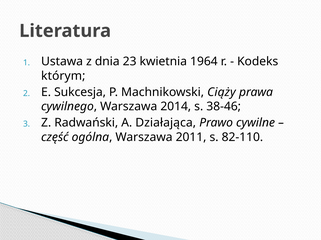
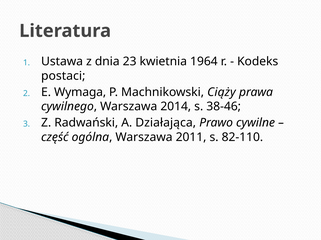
którym: którym -> postaci
Sukcesja: Sukcesja -> Wymaga
